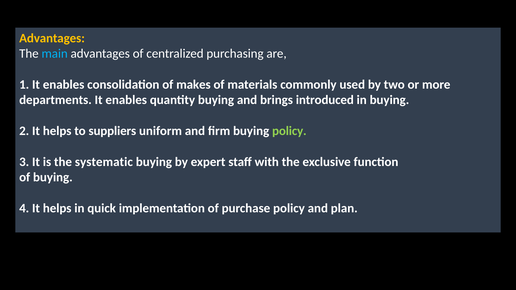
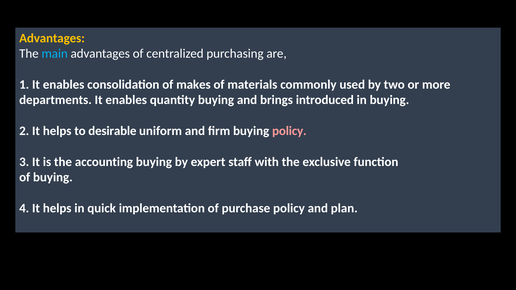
suppliers: suppliers -> desirable
policy at (289, 131) colour: light green -> pink
systematic: systematic -> accounting
